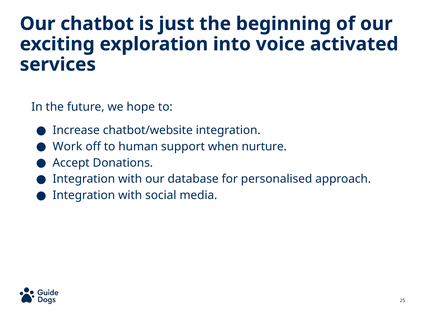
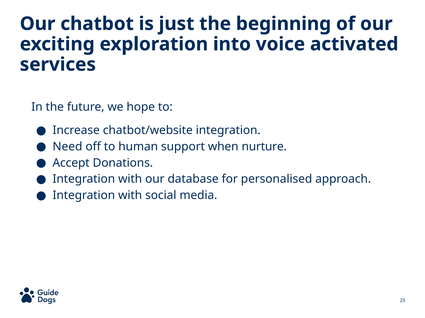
Work: Work -> Need
